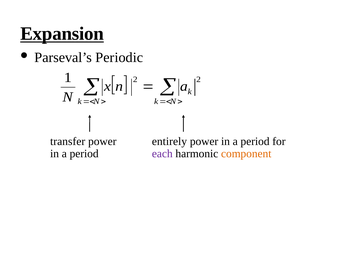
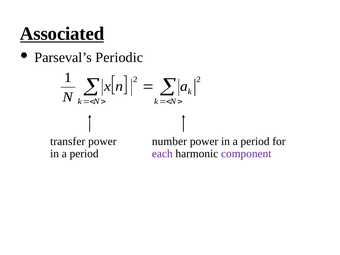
Expansion: Expansion -> Associated
entirely: entirely -> number
component colour: orange -> purple
